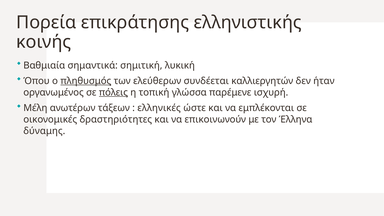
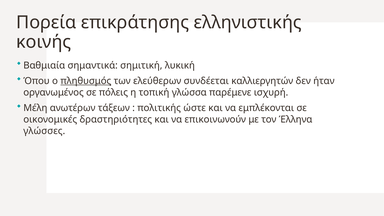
πόλεις underline: present -> none
ελληνικές: ελληνικές -> πολιτικής
δύναμης: δύναμης -> γλώσσες
